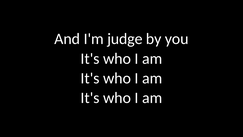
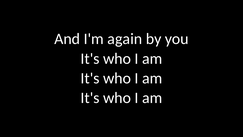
judge: judge -> again
